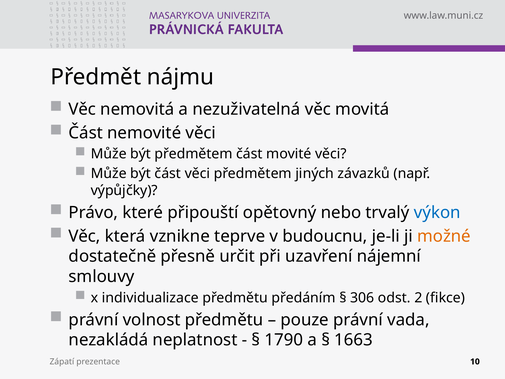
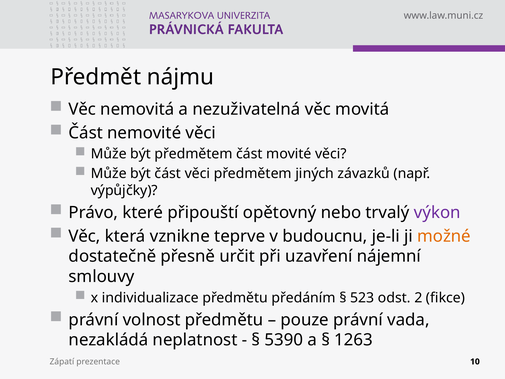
výkon colour: blue -> purple
306: 306 -> 523
1790: 1790 -> 5390
1663: 1663 -> 1263
